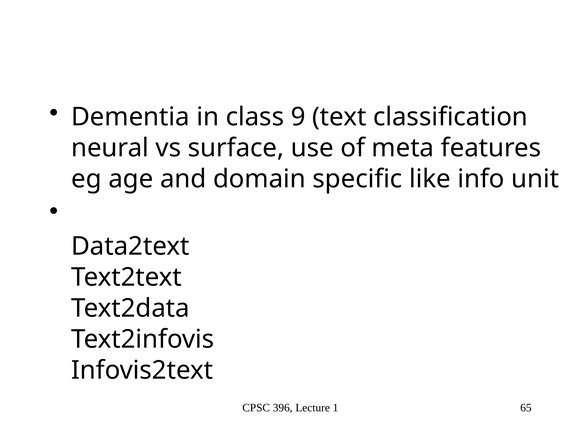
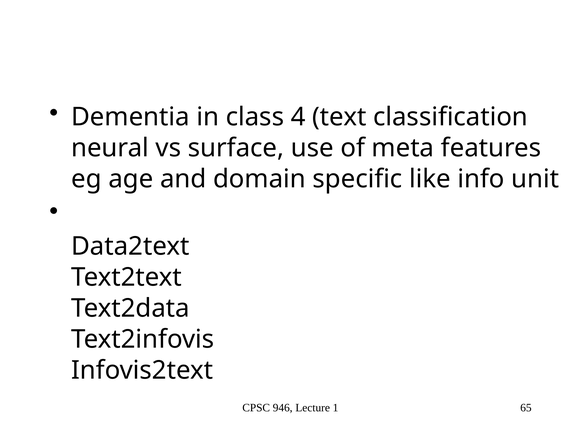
9: 9 -> 4
396: 396 -> 946
